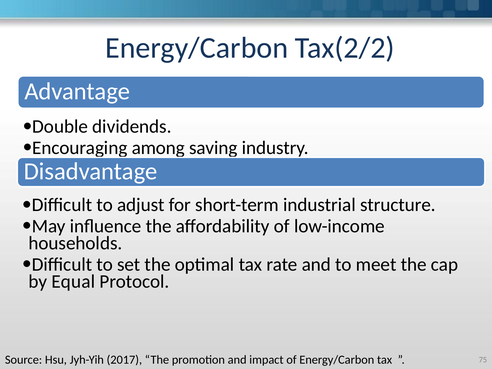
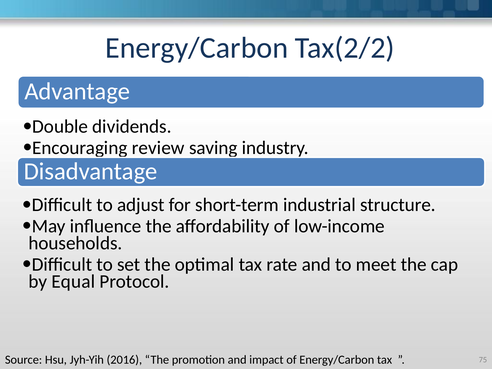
among: among -> review
2017: 2017 -> 2016
